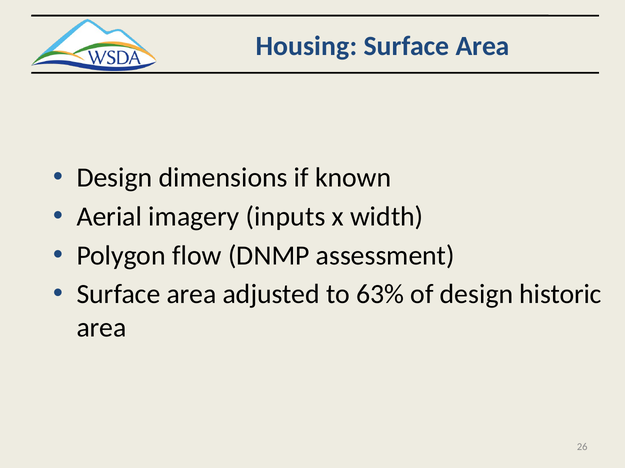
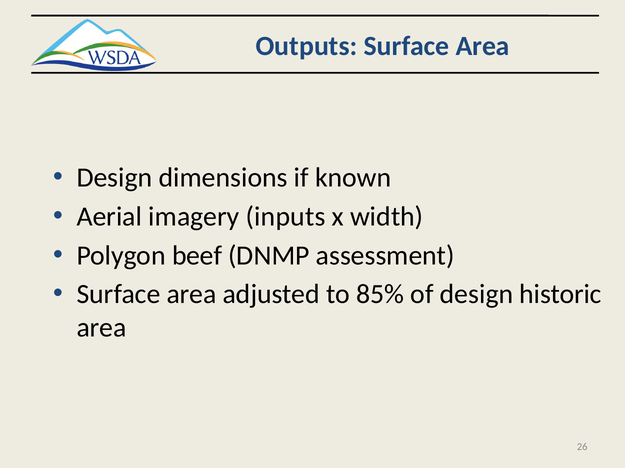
Housing: Housing -> Outputs
flow: flow -> beef
63%: 63% -> 85%
